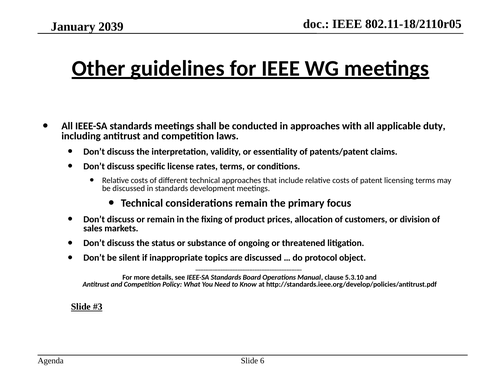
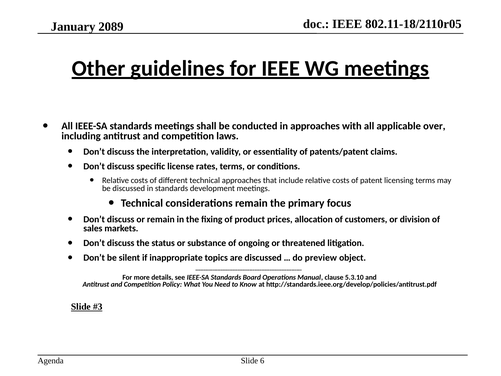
2039: 2039 -> 2089
duty: duty -> over
protocol: protocol -> preview
